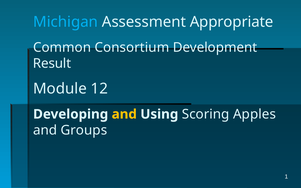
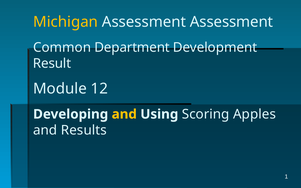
Michigan colour: light blue -> yellow
Assessment Appropriate: Appropriate -> Assessment
Consortium: Consortium -> Department
Groups: Groups -> Results
